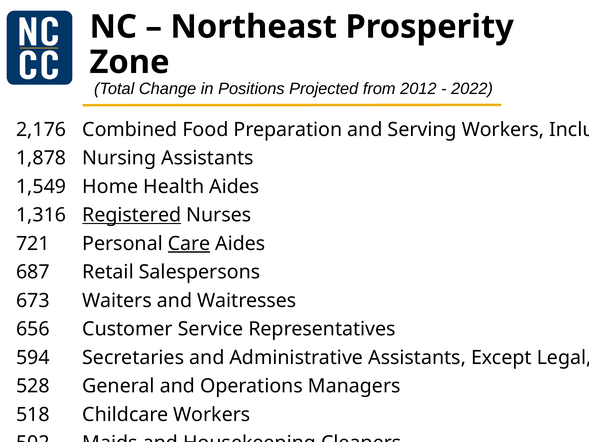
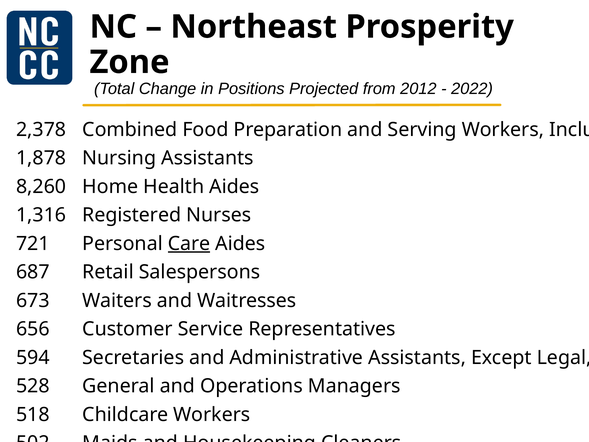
2,176: 2,176 -> 2,378
1,549: 1,549 -> 8,260
Registered underline: present -> none
